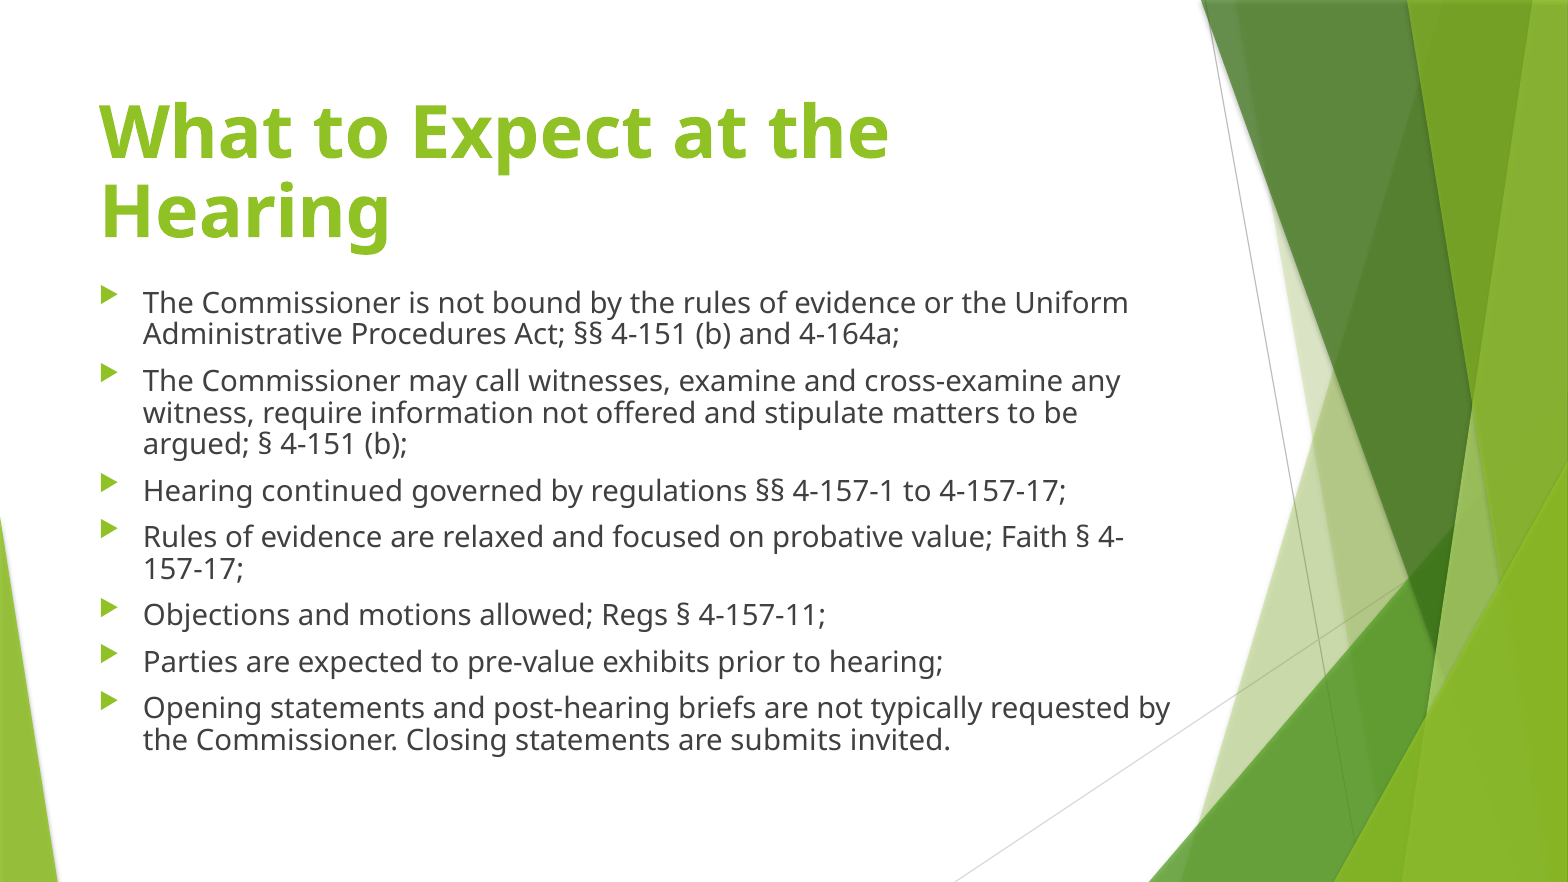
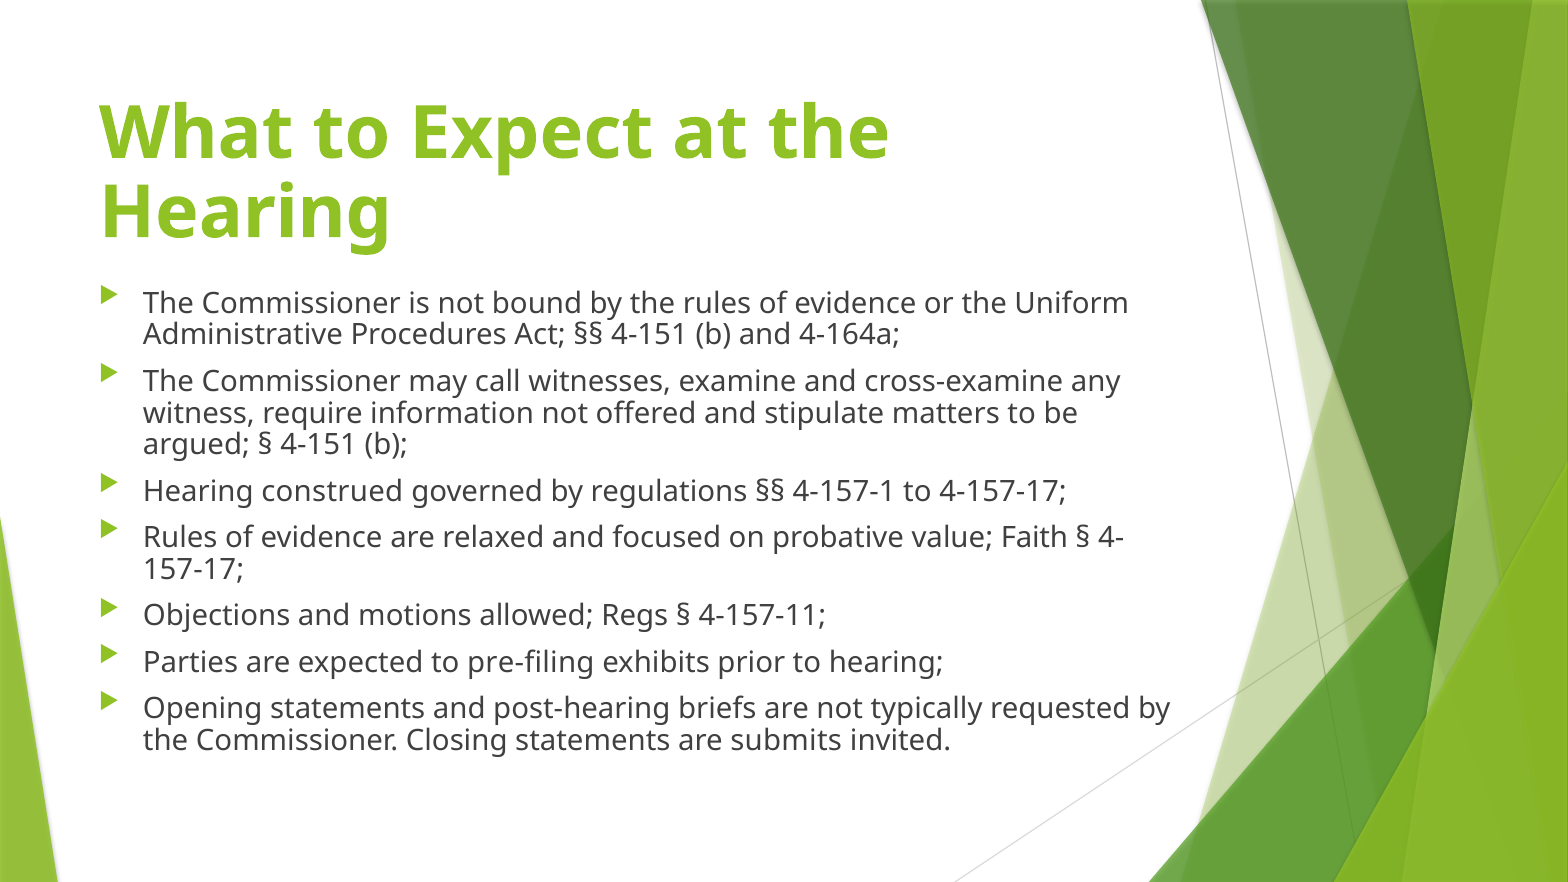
continued: continued -> construed
pre-value: pre-value -> pre-filing
